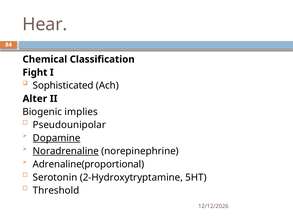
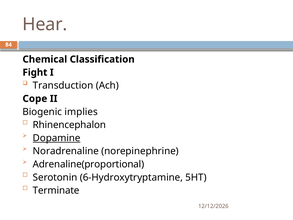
Sophisticated: Sophisticated -> Transduction
Alter: Alter -> Cope
Pseudounipolar: Pseudounipolar -> Rhinencephalon
Noradrenaline underline: present -> none
2-Hydroxytryptamine: 2-Hydroxytryptamine -> 6-Hydroxytryptamine
Threshold: Threshold -> Terminate
